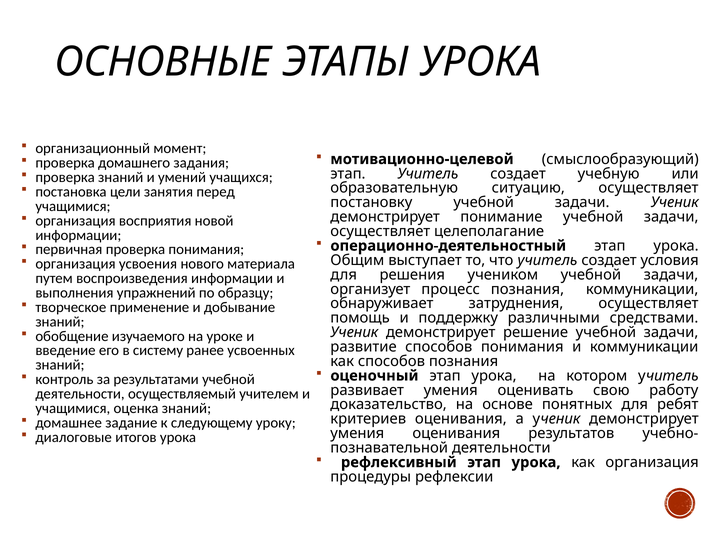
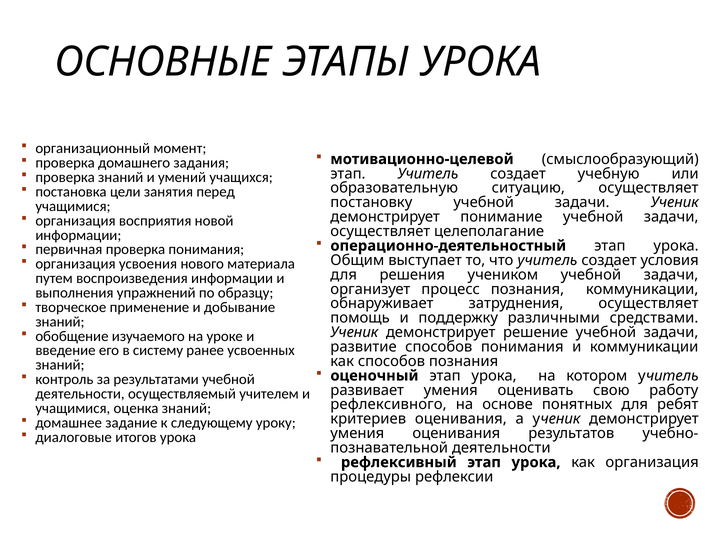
доказательство: доказательство -> рефлексивного
